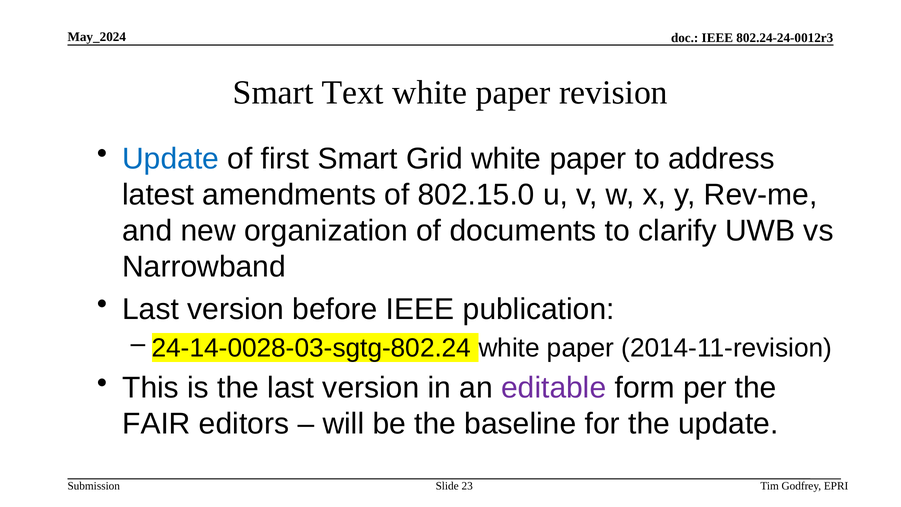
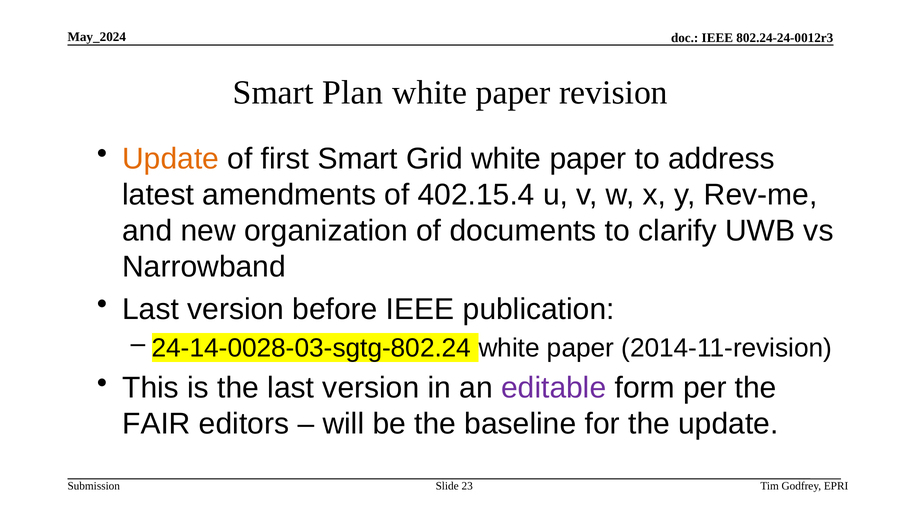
Text: Text -> Plan
Update at (171, 159) colour: blue -> orange
802.15.0: 802.15.0 -> 402.15.4
